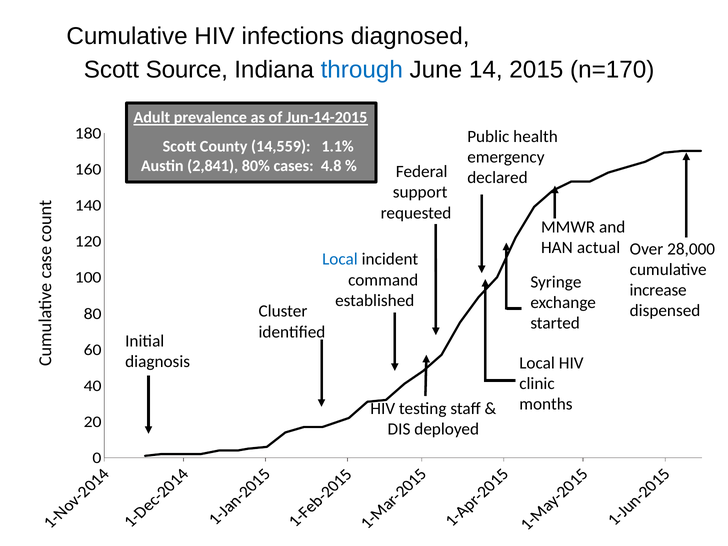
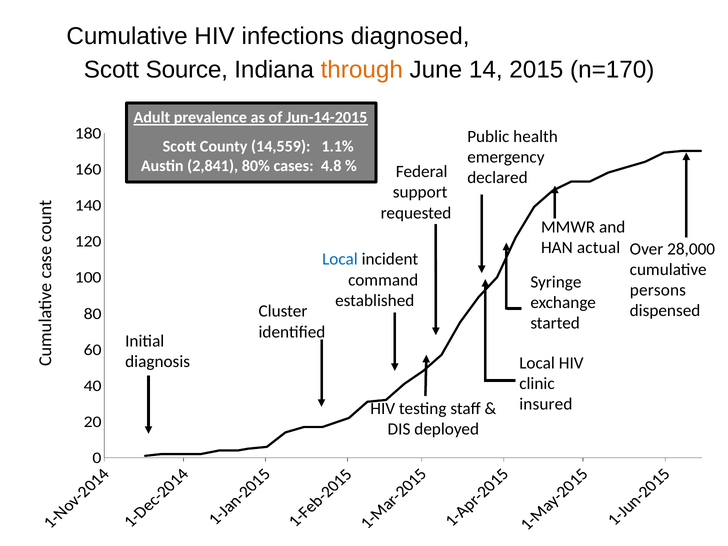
through colour: blue -> orange
increase: increase -> persons
months: months -> insured
